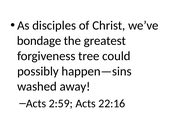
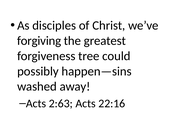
bondage: bondage -> forgiving
2:59: 2:59 -> 2:63
